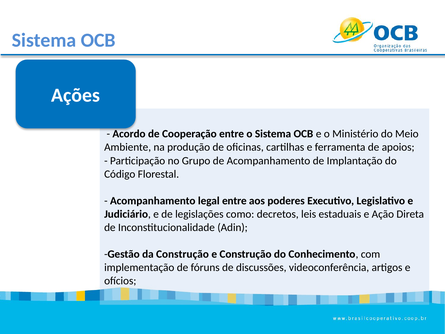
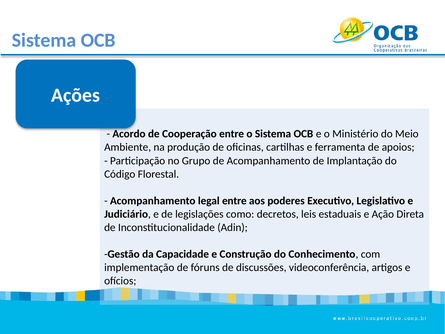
da Construção: Construção -> Capacidade
